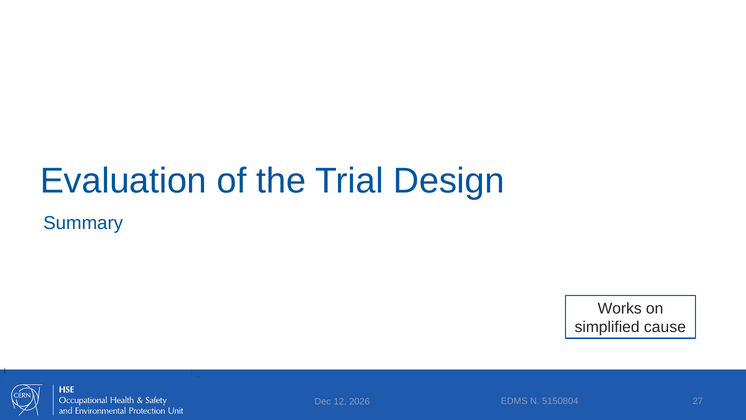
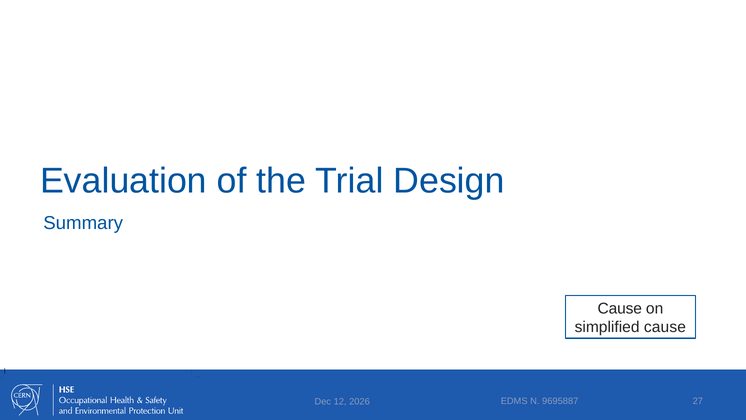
Works at (620, 308): Works -> Cause
5150804: 5150804 -> 9695887
